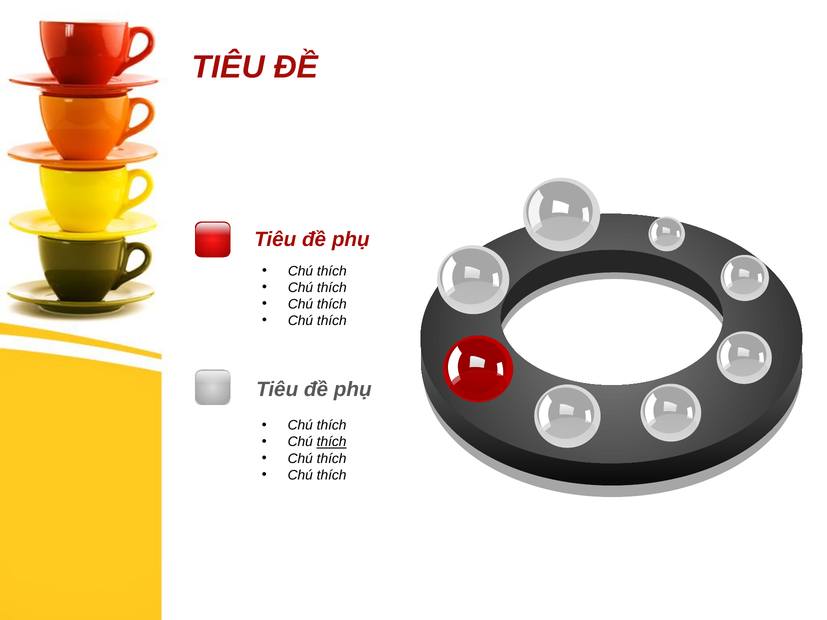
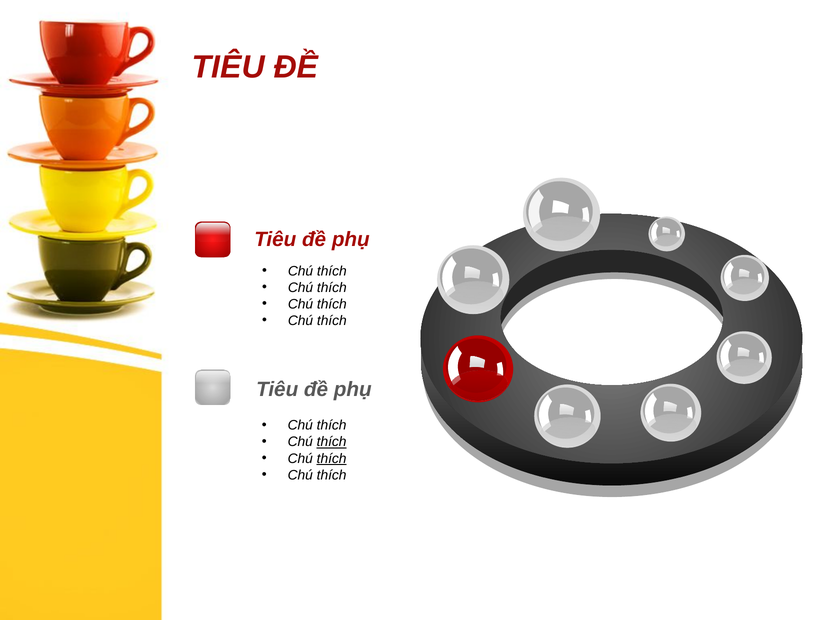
thích at (332, 459) underline: none -> present
